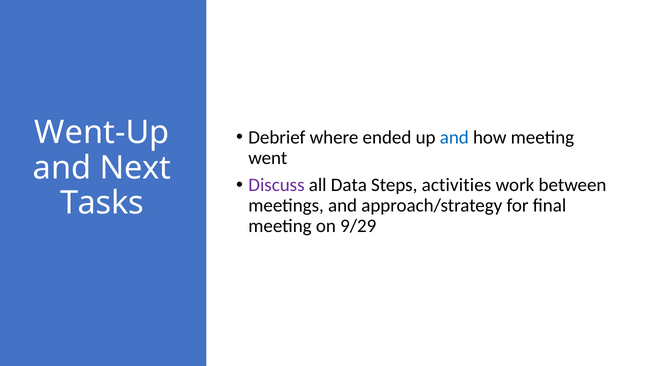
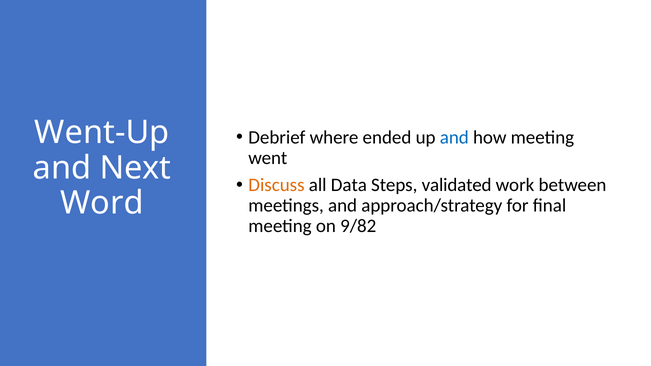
Discuss colour: purple -> orange
activities: activities -> validated
Tasks: Tasks -> Word
9/29: 9/29 -> 9/82
